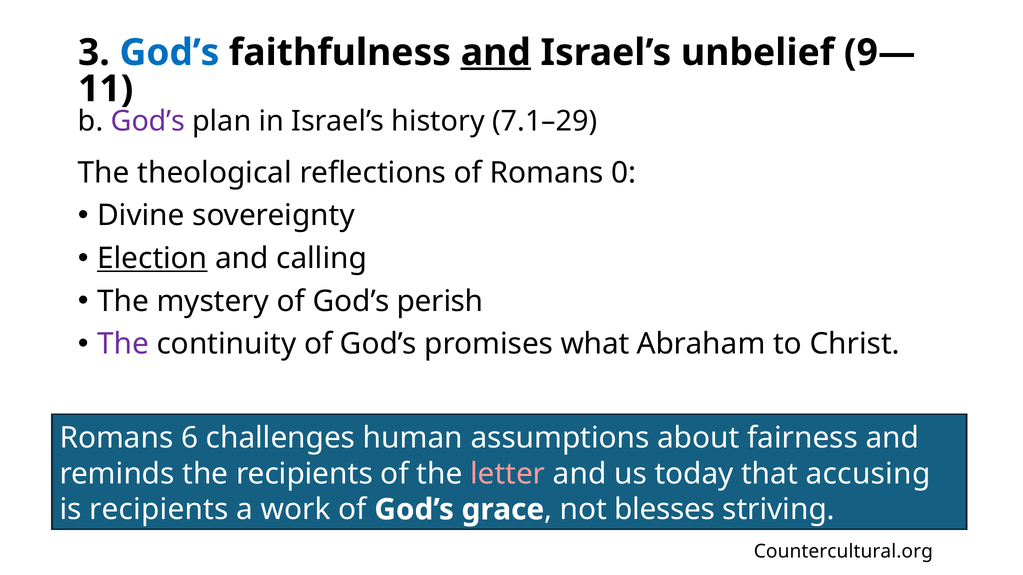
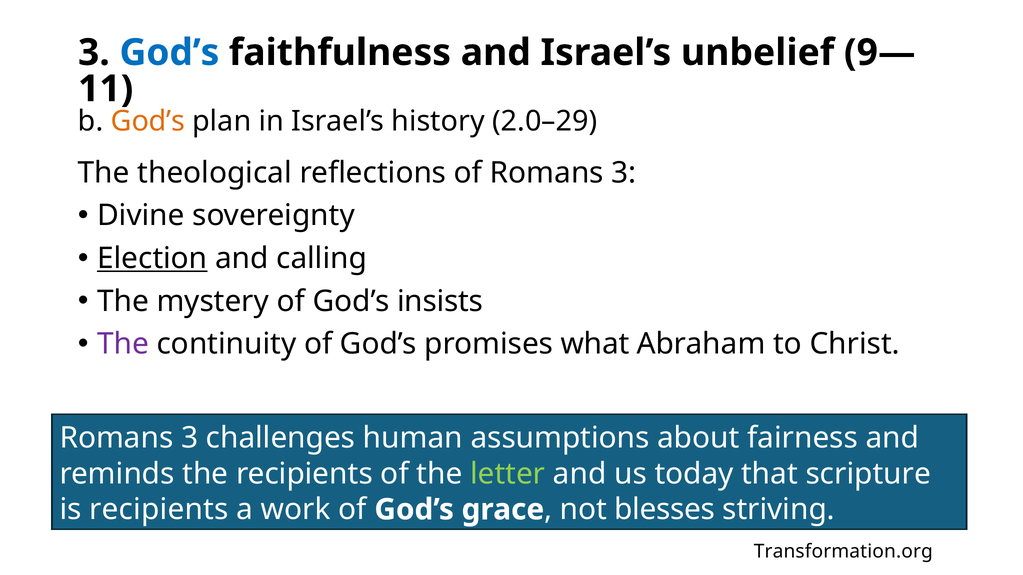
and at (496, 53) underline: present -> none
God’s at (148, 121) colour: purple -> orange
7.1–29: 7.1–29 -> 2.0–29
of Romans 0: 0 -> 3
perish: perish -> insists
6 at (190, 438): 6 -> 3
letter colour: pink -> light green
accusing: accusing -> scripture
Countercultural.org: Countercultural.org -> Transformation.org
